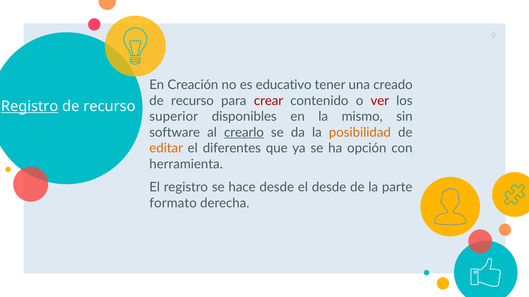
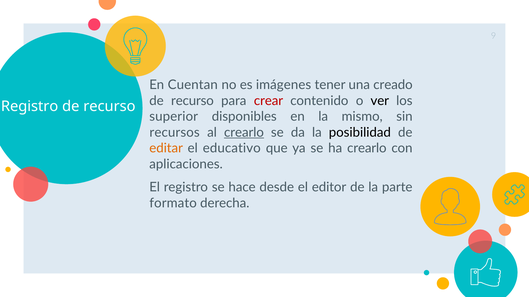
Creación: Creación -> Cuentan
educativo: educativo -> imágenes
ver colour: red -> black
Registro at (30, 107) underline: present -> none
software: software -> recursos
posibilidad colour: orange -> black
diferentes: diferentes -> educativo
ha opción: opción -> crearlo
herramienta: herramienta -> aplicaciones
el desde: desde -> editor
